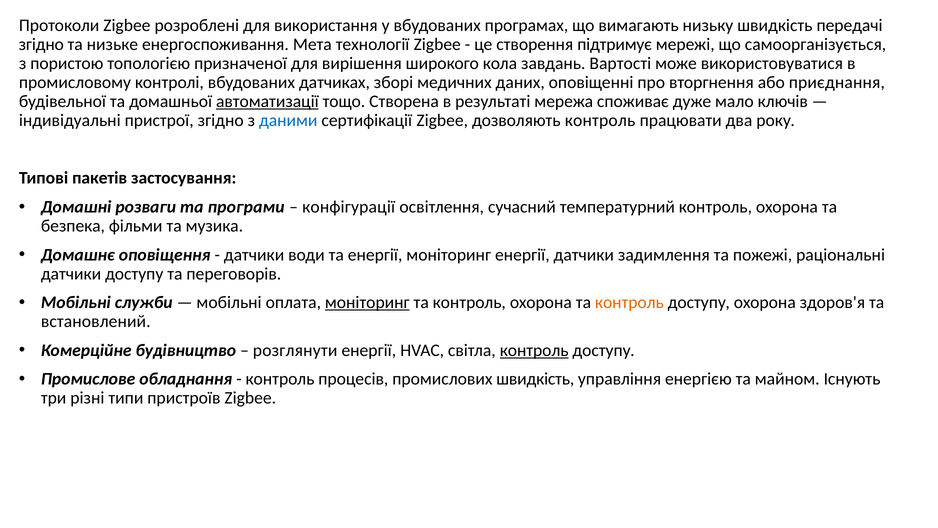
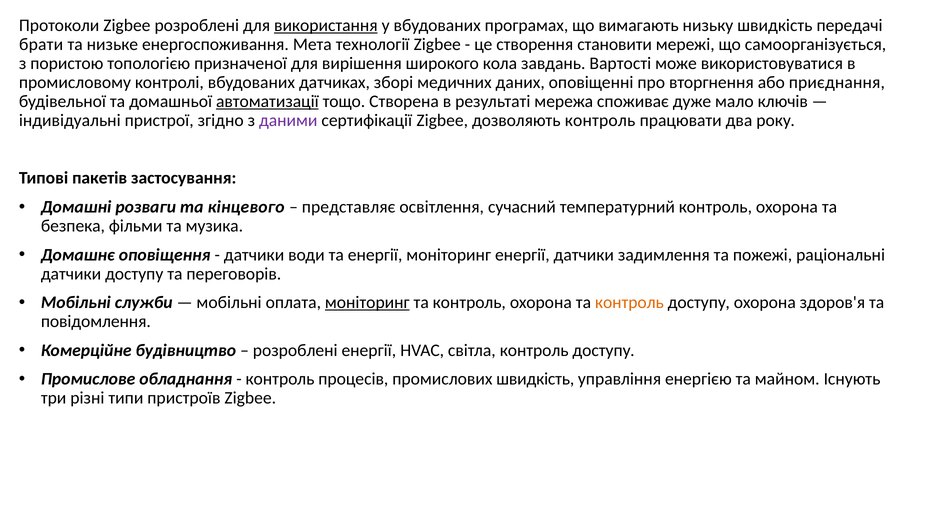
використання underline: none -> present
згідно at (41, 44): згідно -> брати
підтримує: підтримує -> становити
даними colour: blue -> purple
програми: програми -> кінцевого
конфігурації: конфігурації -> представляє
встановлений: встановлений -> повідомлення
розглянути at (295, 350): розглянути -> розроблені
контроль at (534, 350) underline: present -> none
